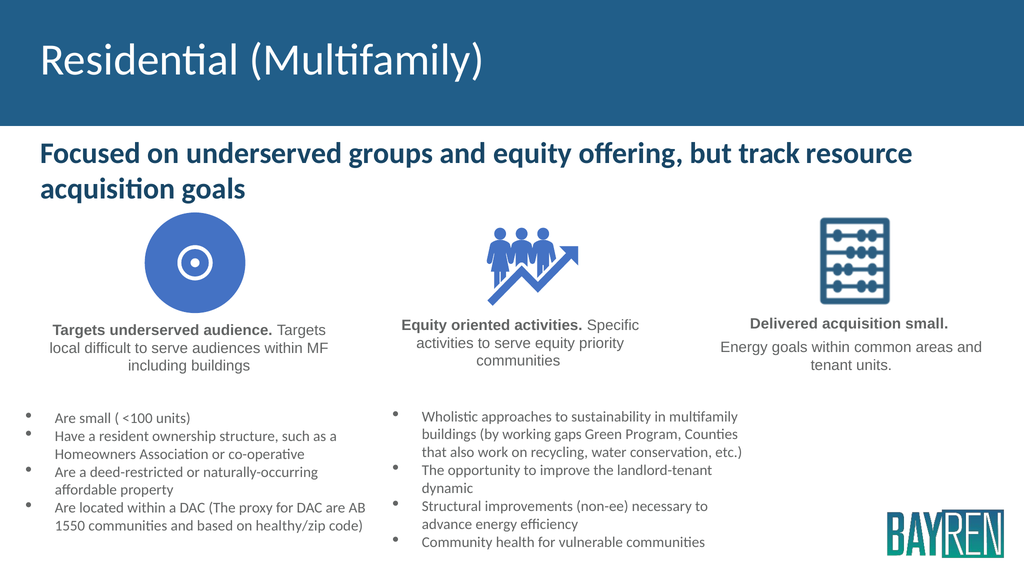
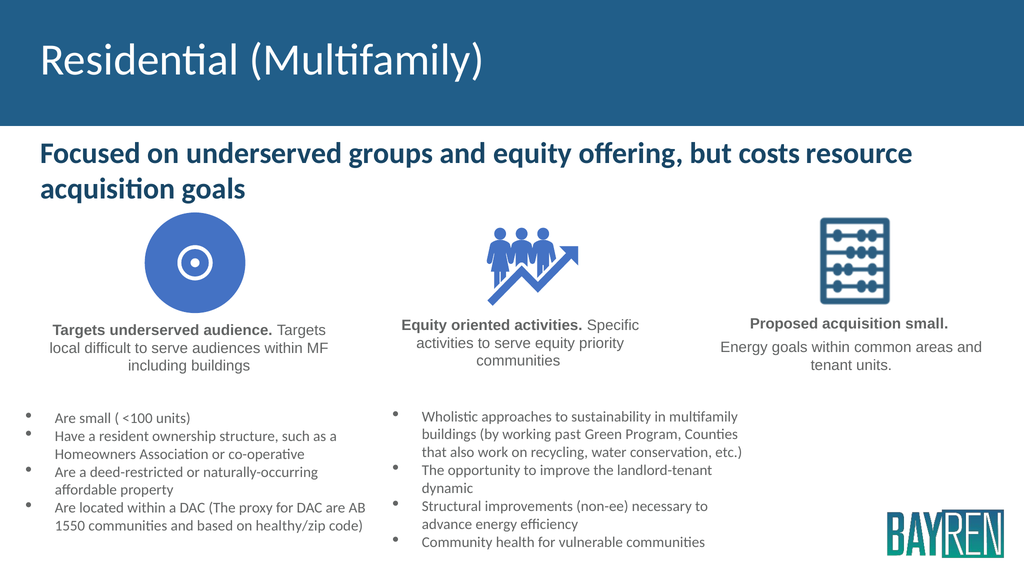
track: track -> costs
Delivered: Delivered -> Proposed
gaps: gaps -> past
